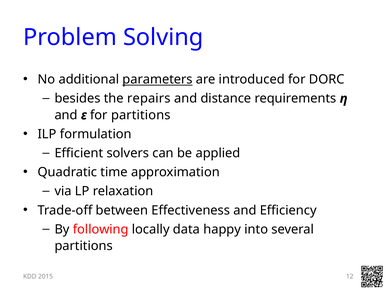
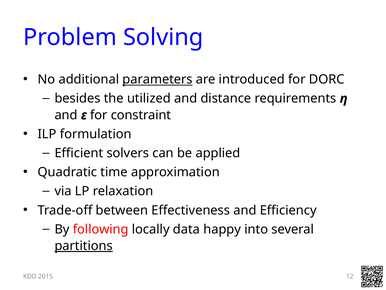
repairs: repairs -> utilized
for partitions: partitions -> constraint
partitions at (84, 246) underline: none -> present
